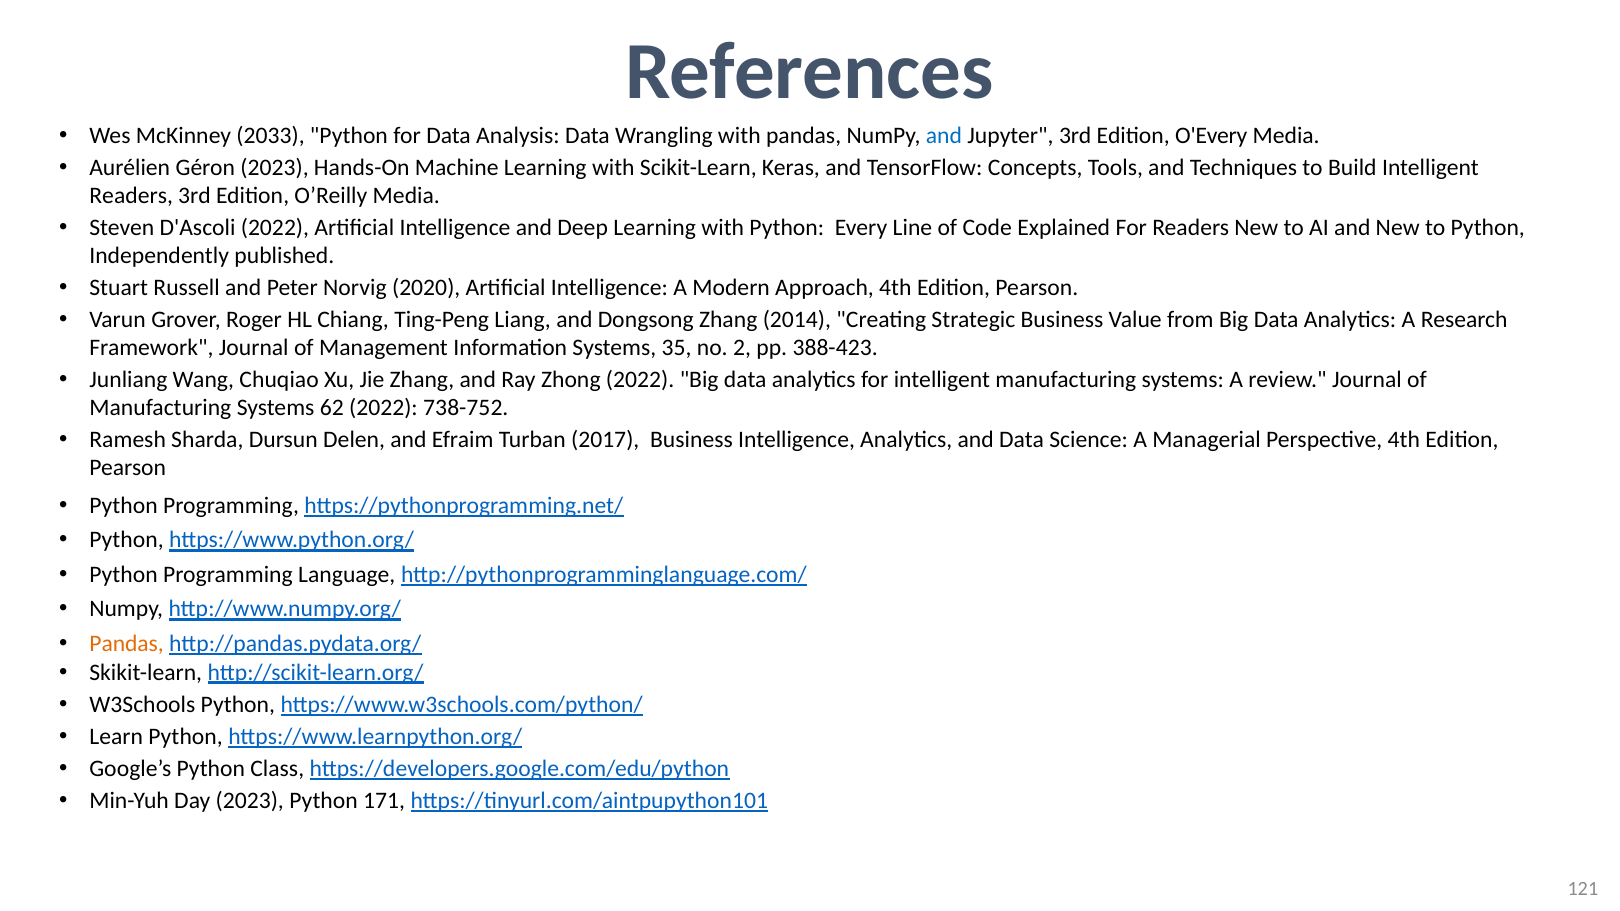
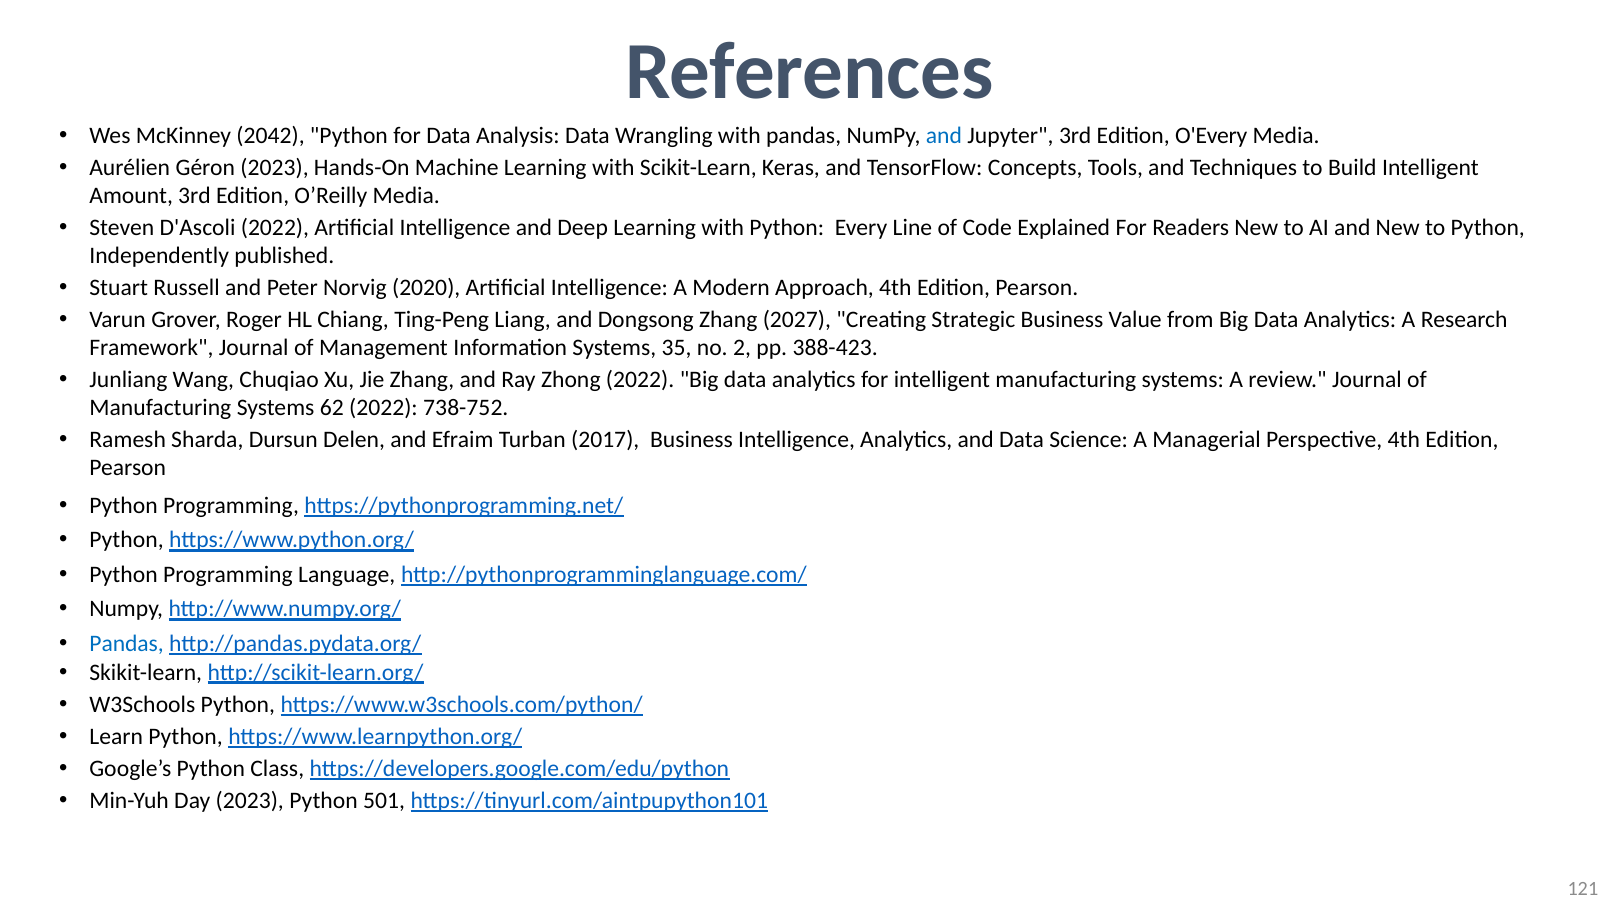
2033: 2033 -> 2042
Readers at (131, 196): Readers -> Amount
2014: 2014 -> 2027
Pandas at (127, 644) colour: orange -> blue
171: 171 -> 501
